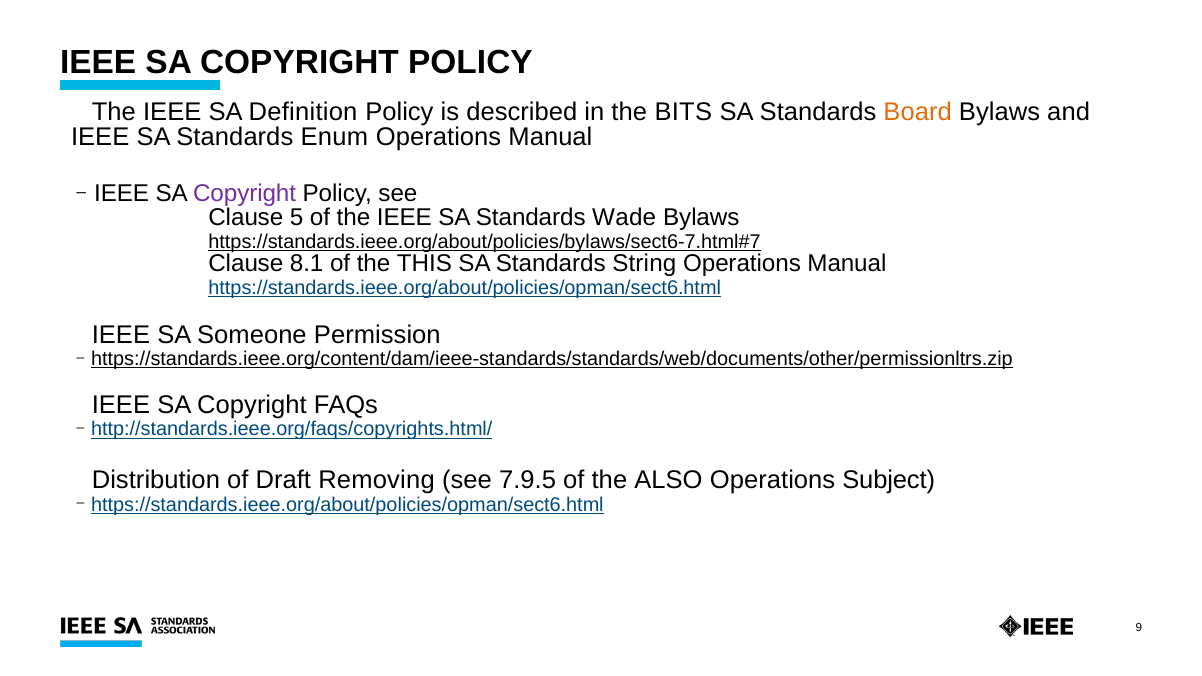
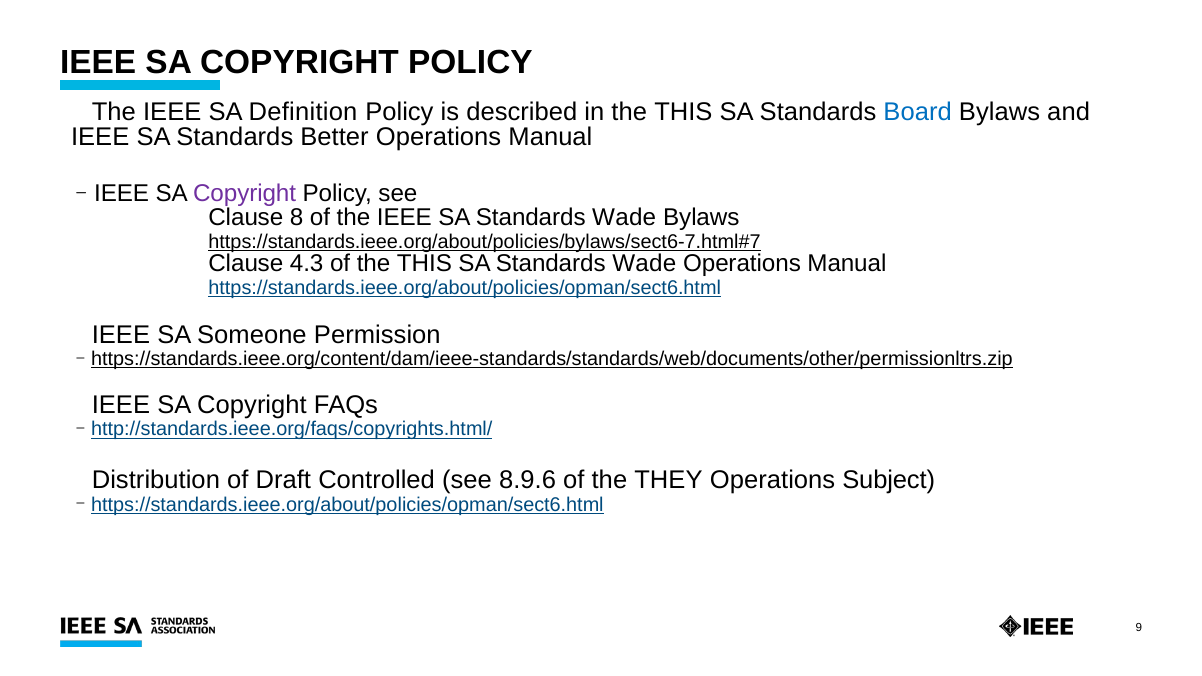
in the BITS: BITS -> THIS
Board colour: orange -> blue
Enum: Enum -> Better
5: 5 -> 8
8.1: 8.1 -> 4.3
String at (644, 264): String -> Wade
Removing: Removing -> Controlled
7.9.5: 7.9.5 -> 8.9.6
ALSO: ALSO -> THEY
